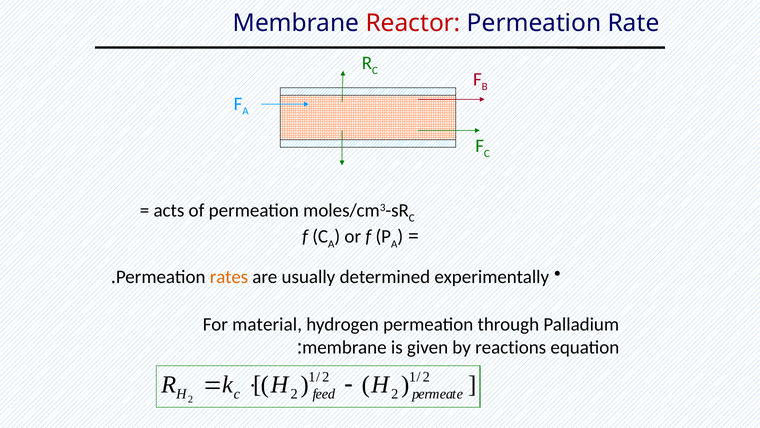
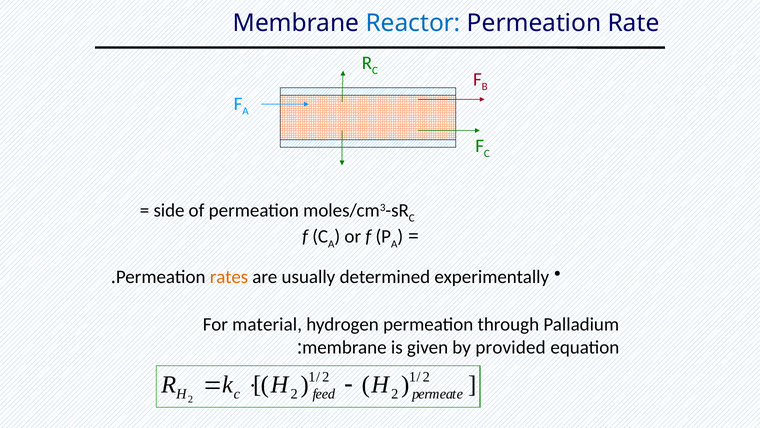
Reactor colour: red -> blue
acts: acts -> side
reactions: reactions -> provided
